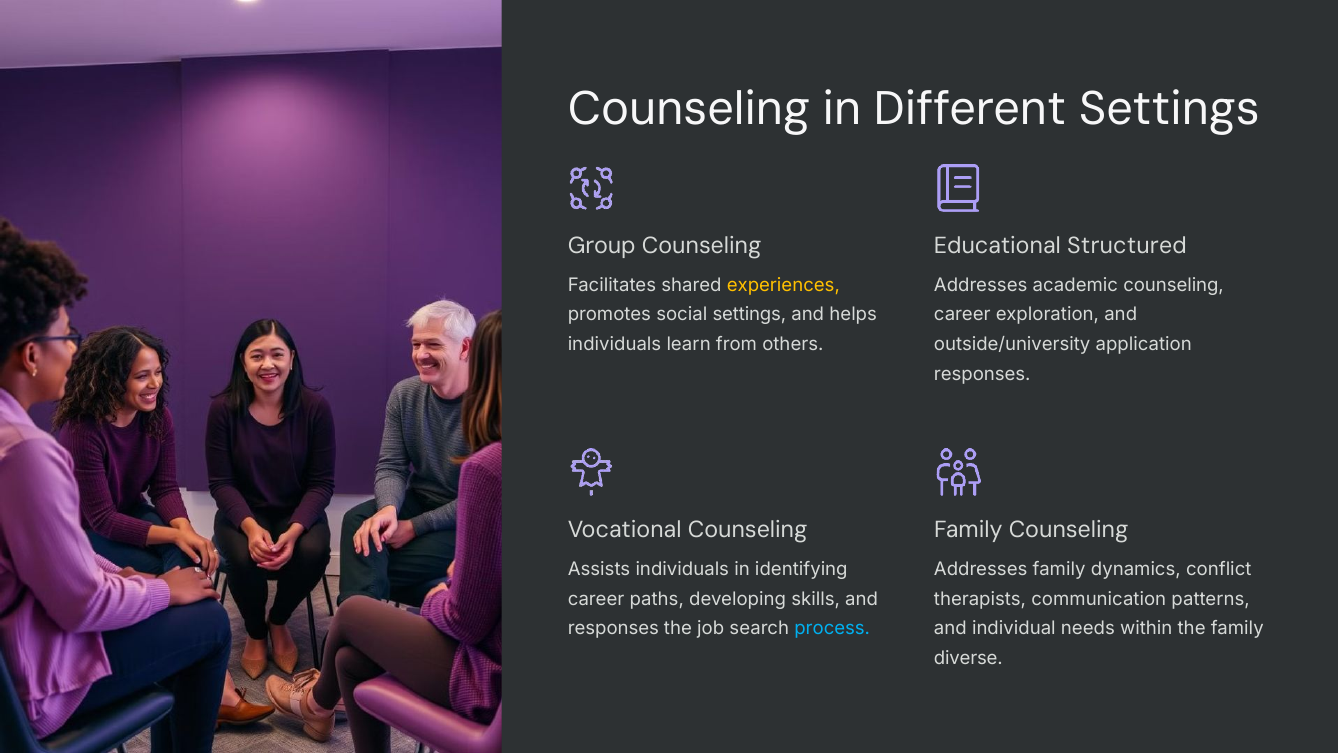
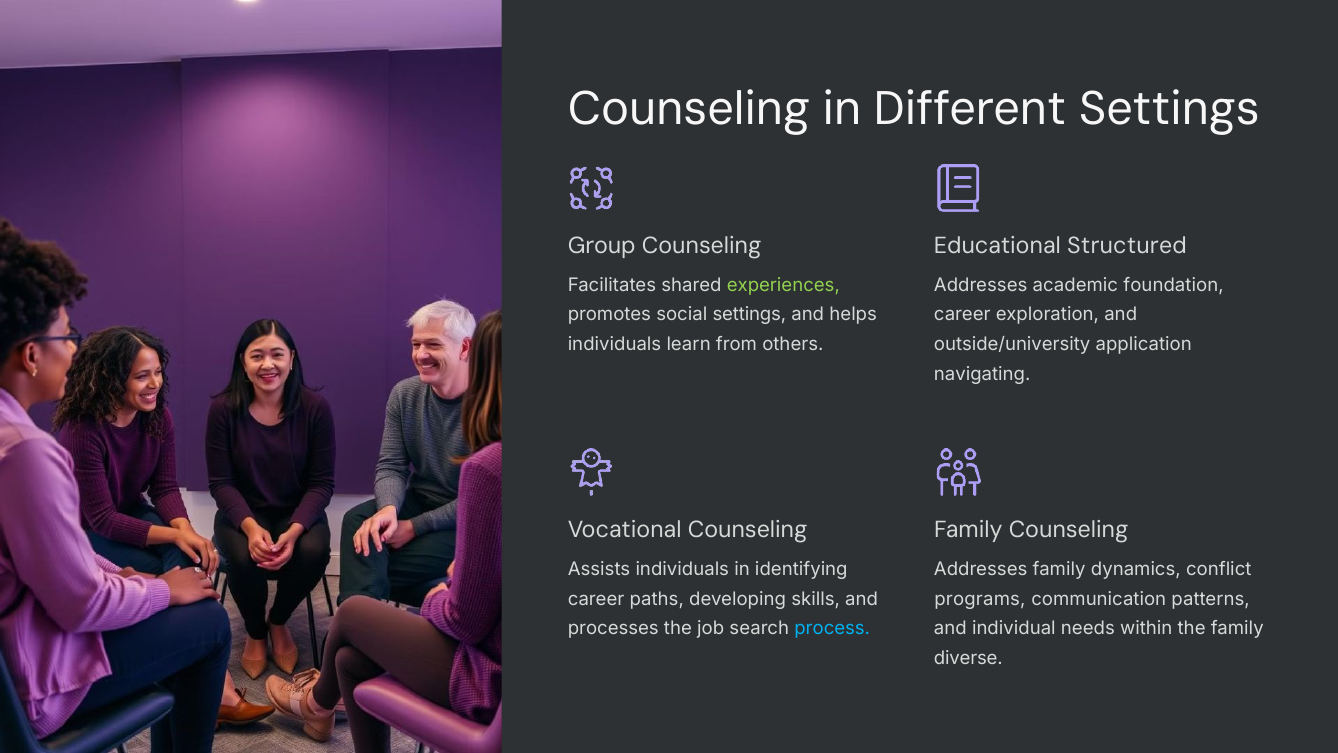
experiences colour: yellow -> light green
academic counseling: counseling -> foundation
responses at (982, 374): responses -> navigating
therapists: therapists -> programs
responses at (613, 628): responses -> processes
